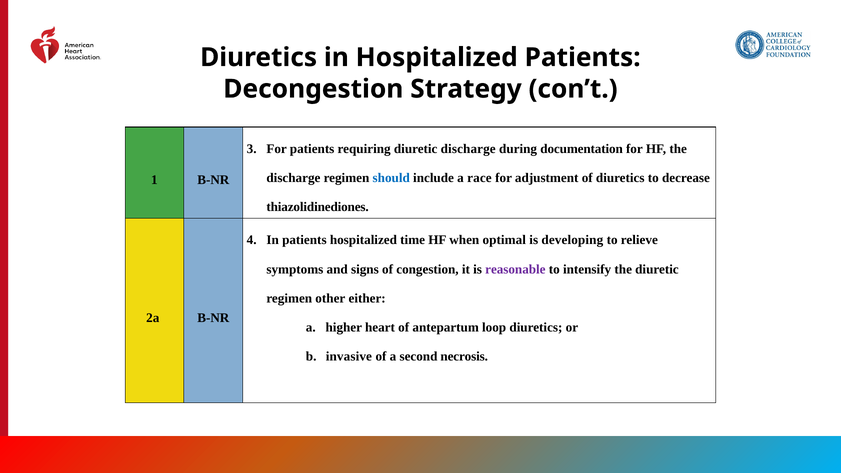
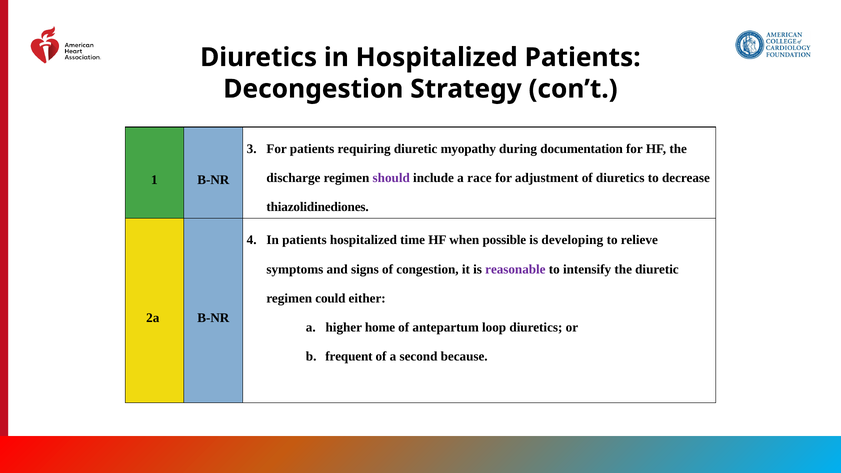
diuretic discharge: discharge -> myopathy
should colour: blue -> purple
optimal: optimal -> possible
other: other -> could
heart: heart -> home
invasive: invasive -> frequent
necrosis: necrosis -> because
